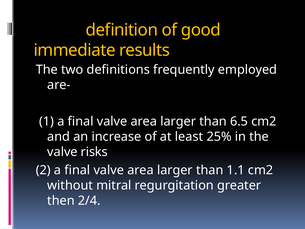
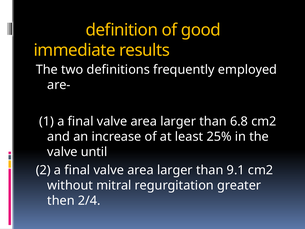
6.5: 6.5 -> 6.8
risks: risks -> until
1.1: 1.1 -> 9.1
